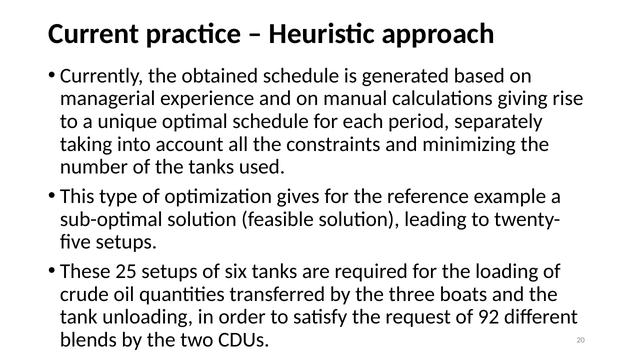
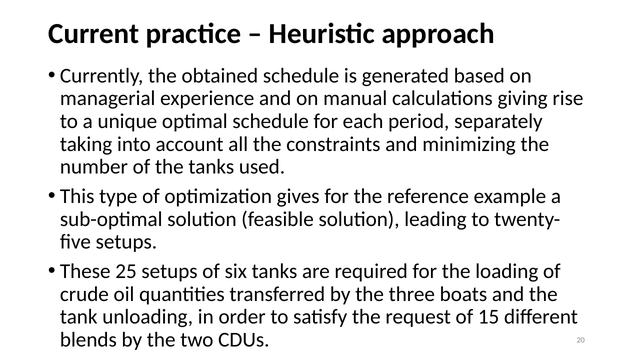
92: 92 -> 15
